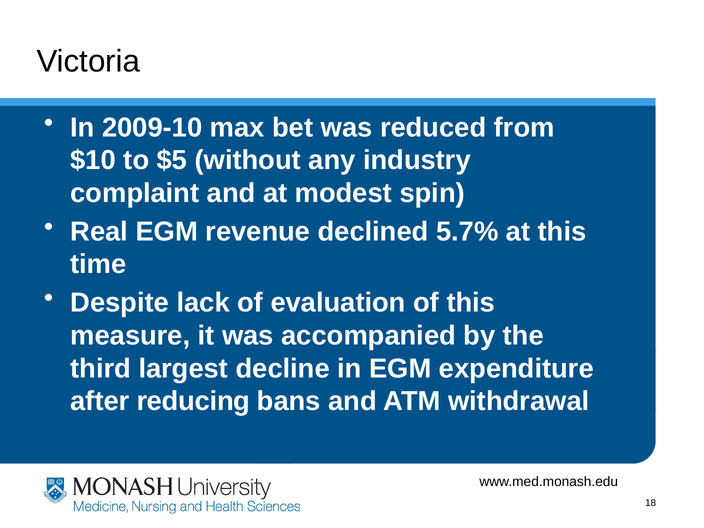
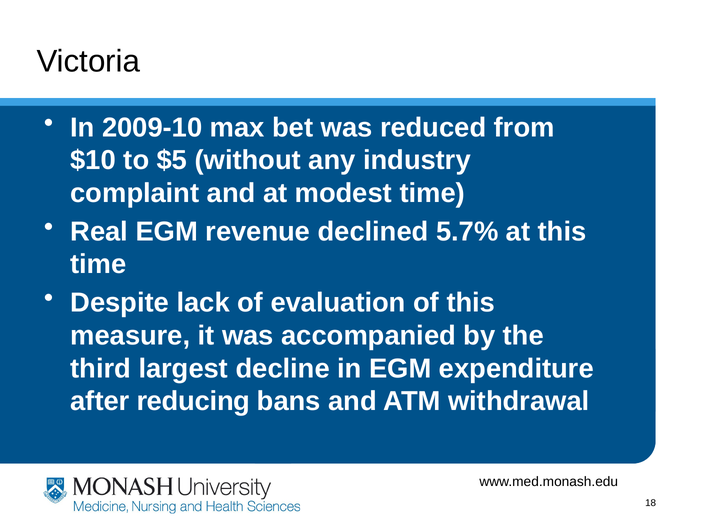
modest spin: spin -> time
